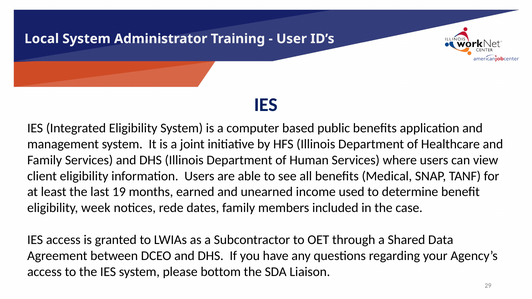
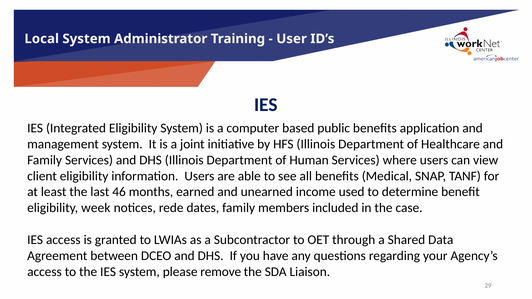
19: 19 -> 46
bottom: bottom -> remove
